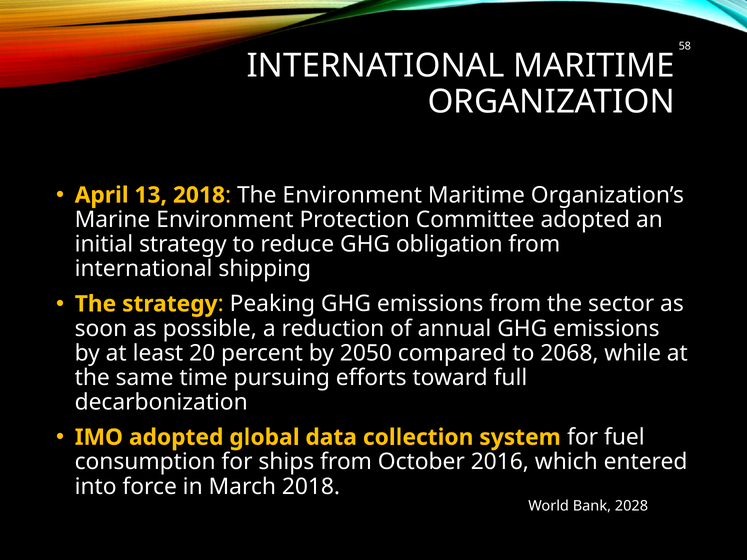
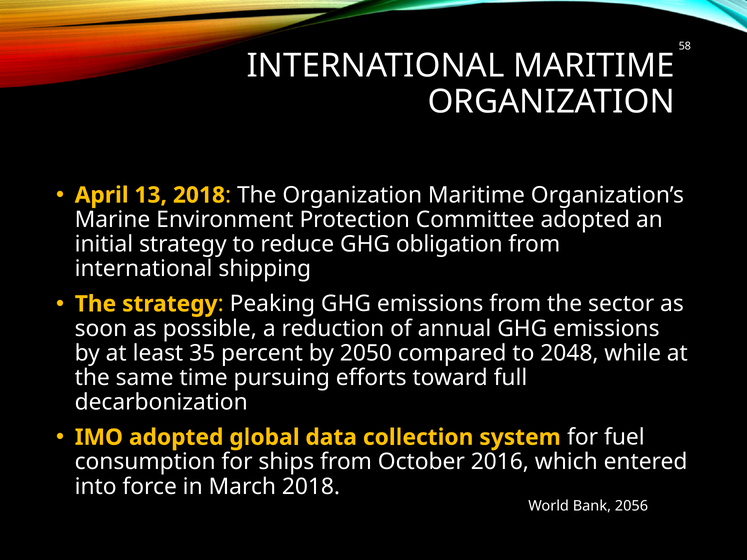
The Environment: Environment -> Organization
20: 20 -> 35
2068: 2068 -> 2048
2028: 2028 -> 2056
